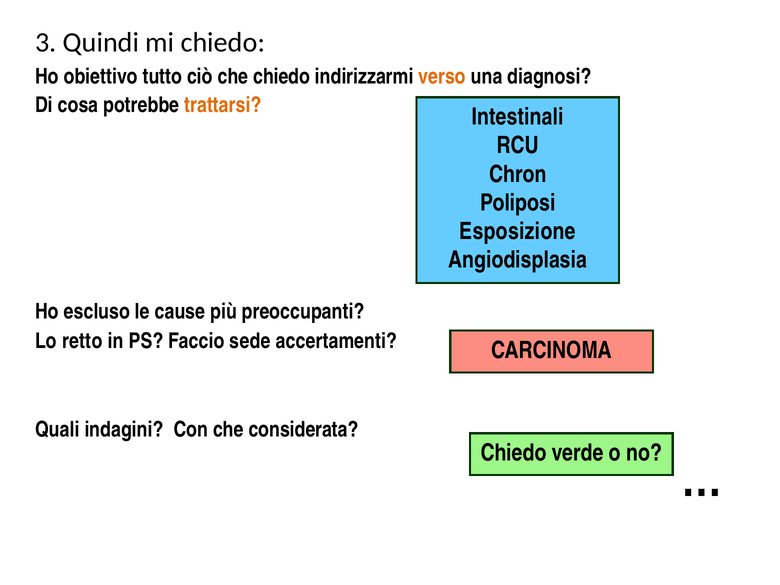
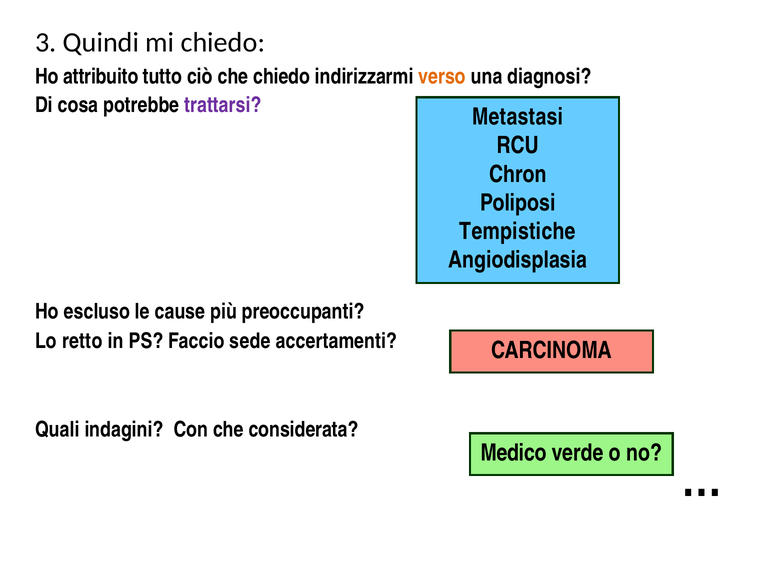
obiettivo: obiettivo -> attribuito
trattarsi colour: orange -> purple
Intestinali: Intestinali -> Metastasi
Esposizione: Esposizione -> Tempistiche
Chiedo at (514, 453): Chiedo -> Medico
